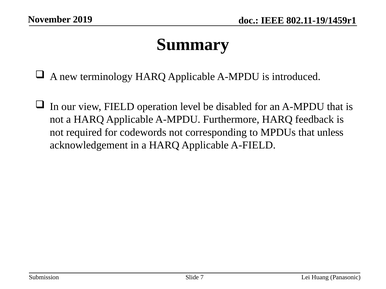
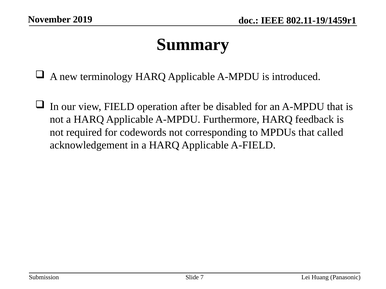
level: level -> after
unless: unless -> called
